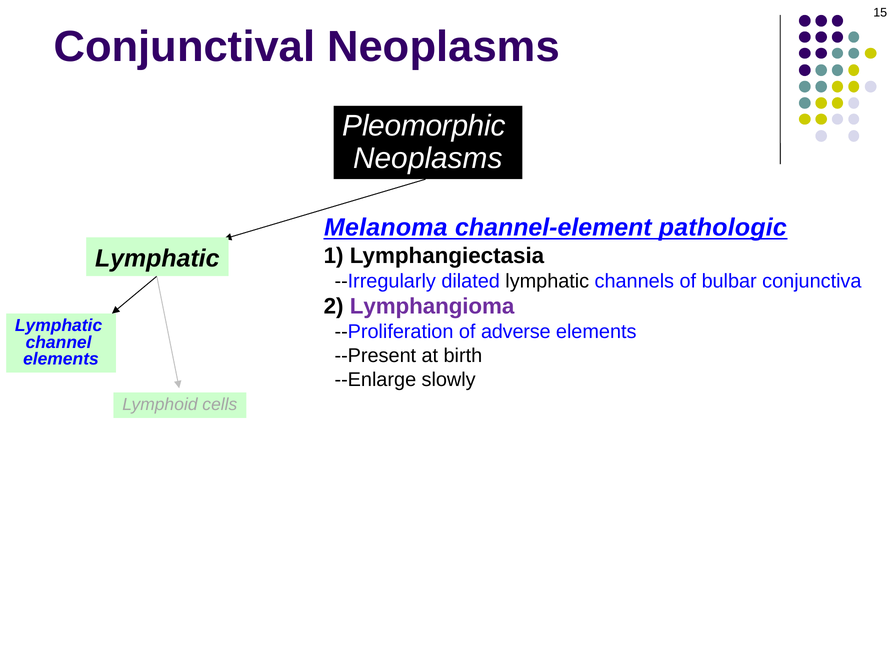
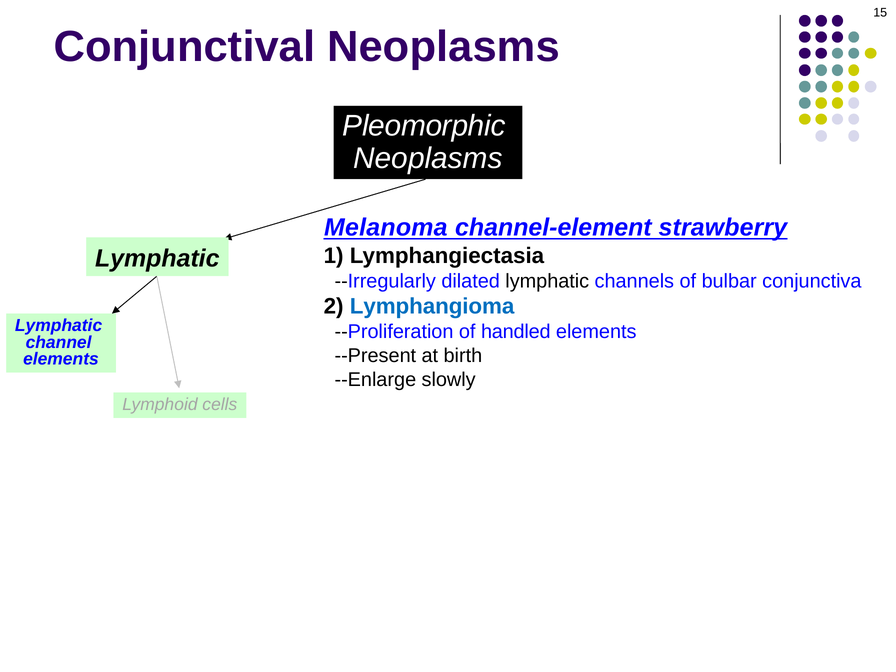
pathologic: pathologic -> strawberry
Lymphangioma colour: purple -> blue
adverse: adverse -> handled
